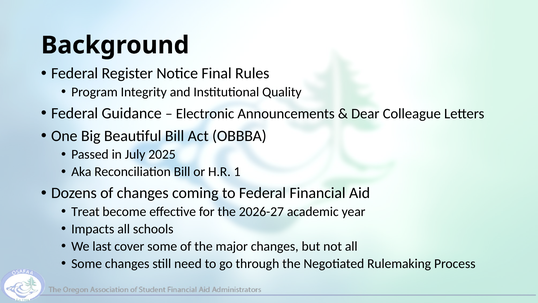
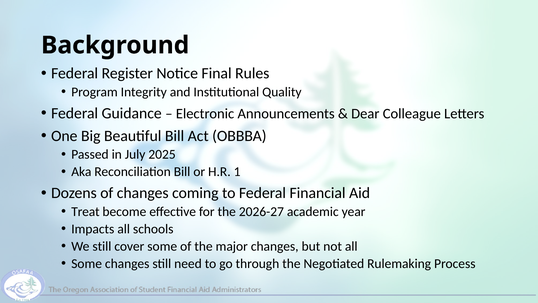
We last: last -> still
